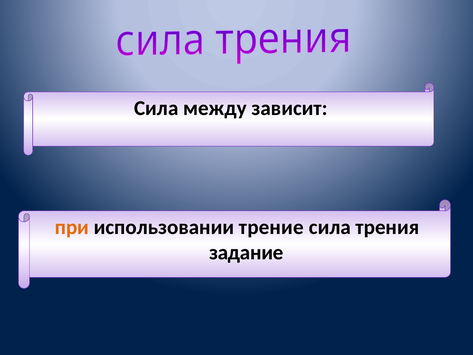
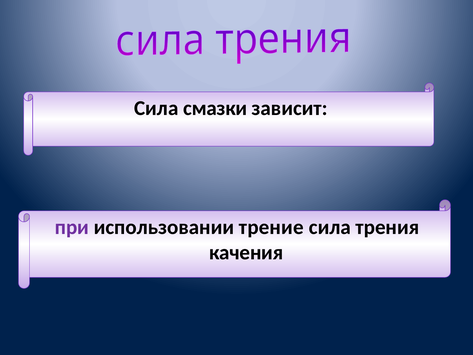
между: между -> смазки
при colour: orange -> purple
задание: задание -> качения
